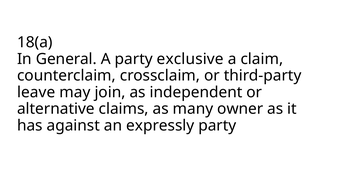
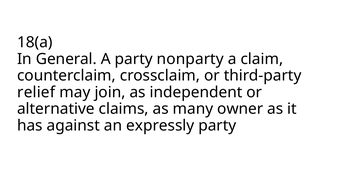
exclusive: exclusive -> nonparty
leave: leave -> relief
